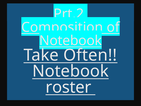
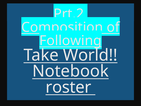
Notebook at (71, 41): Notebook -> Following
Often: Often -> World
